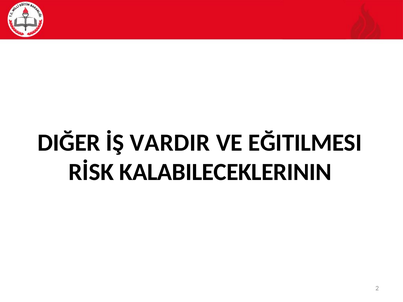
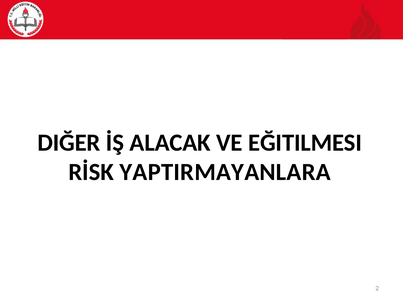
VARDIR: VARDIR -> ALACAK
KALABILECEKLERININ: KALABILECEKLERININ -> YAPTIRMAYANLARA
